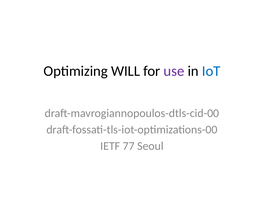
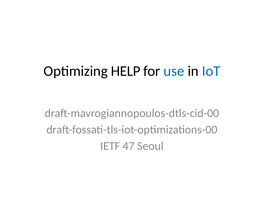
WILL: WILL -> HELP
use colour: purple -> blue
77: 77 -> 47
